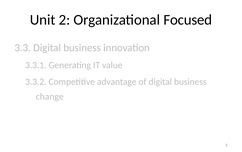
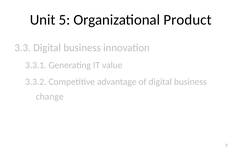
Unit 2: 2 -> 5
Focused: Focused -> Product
